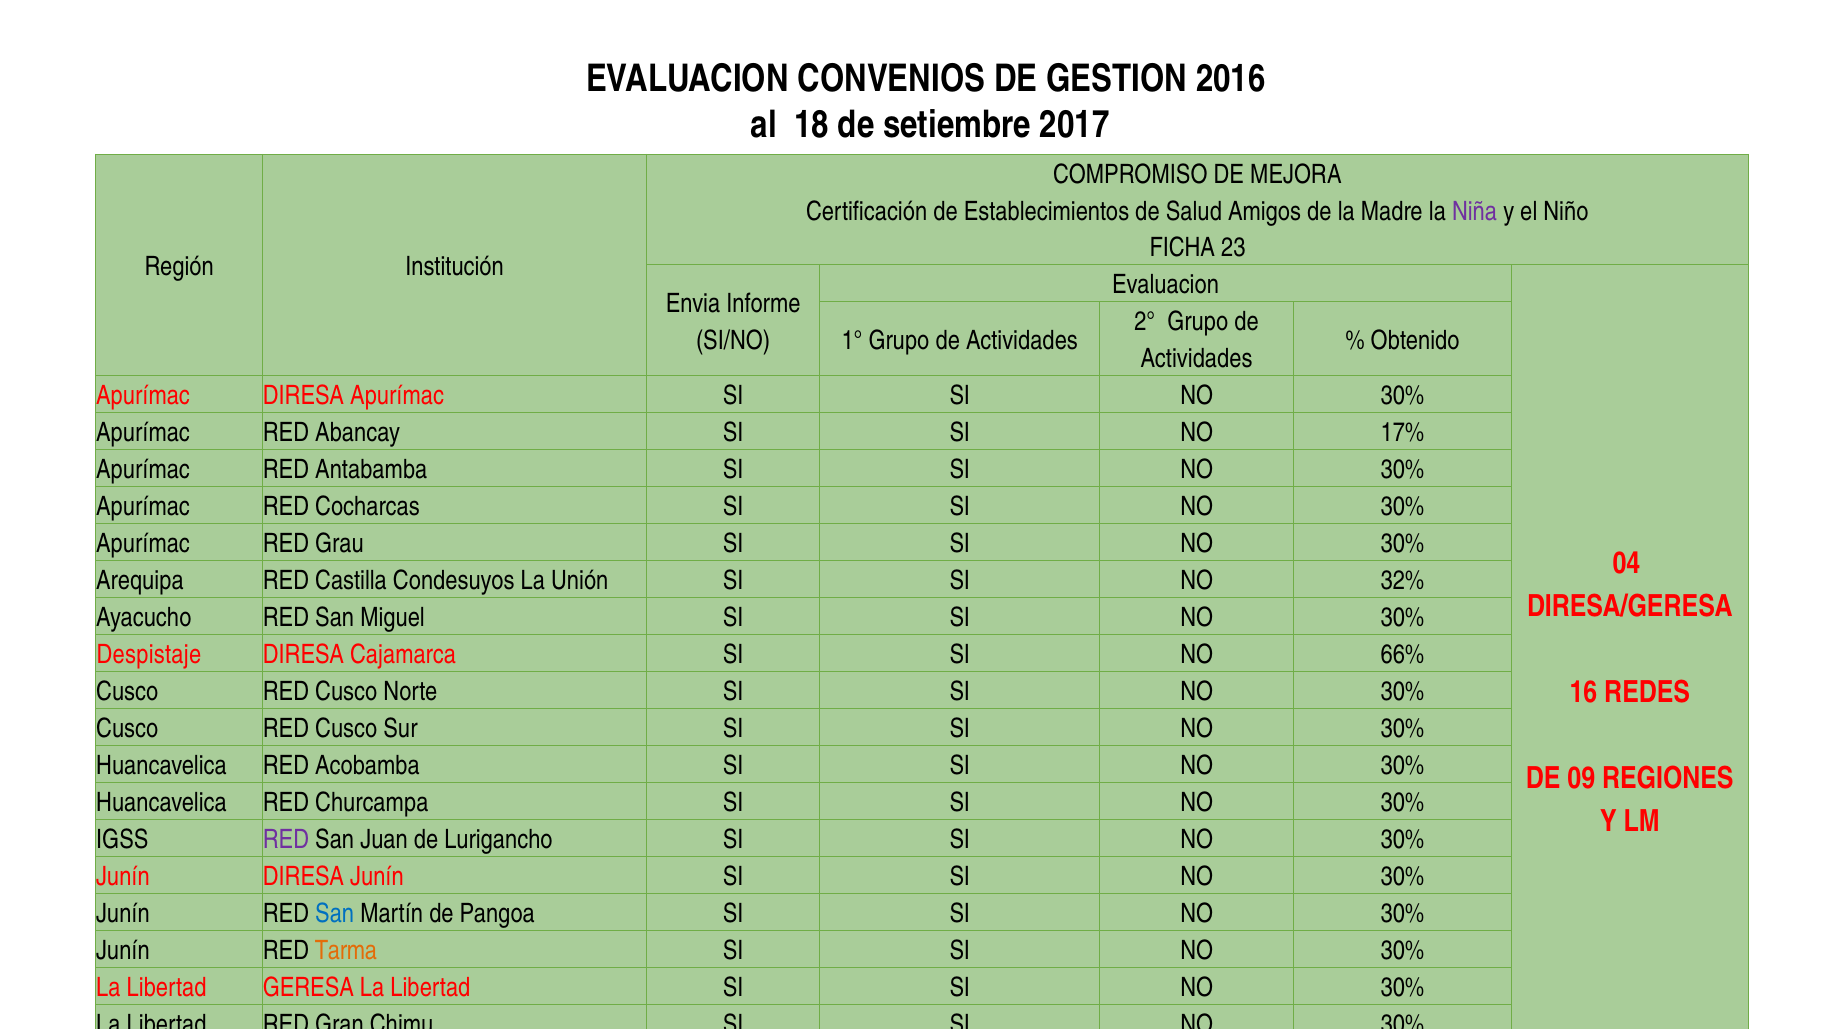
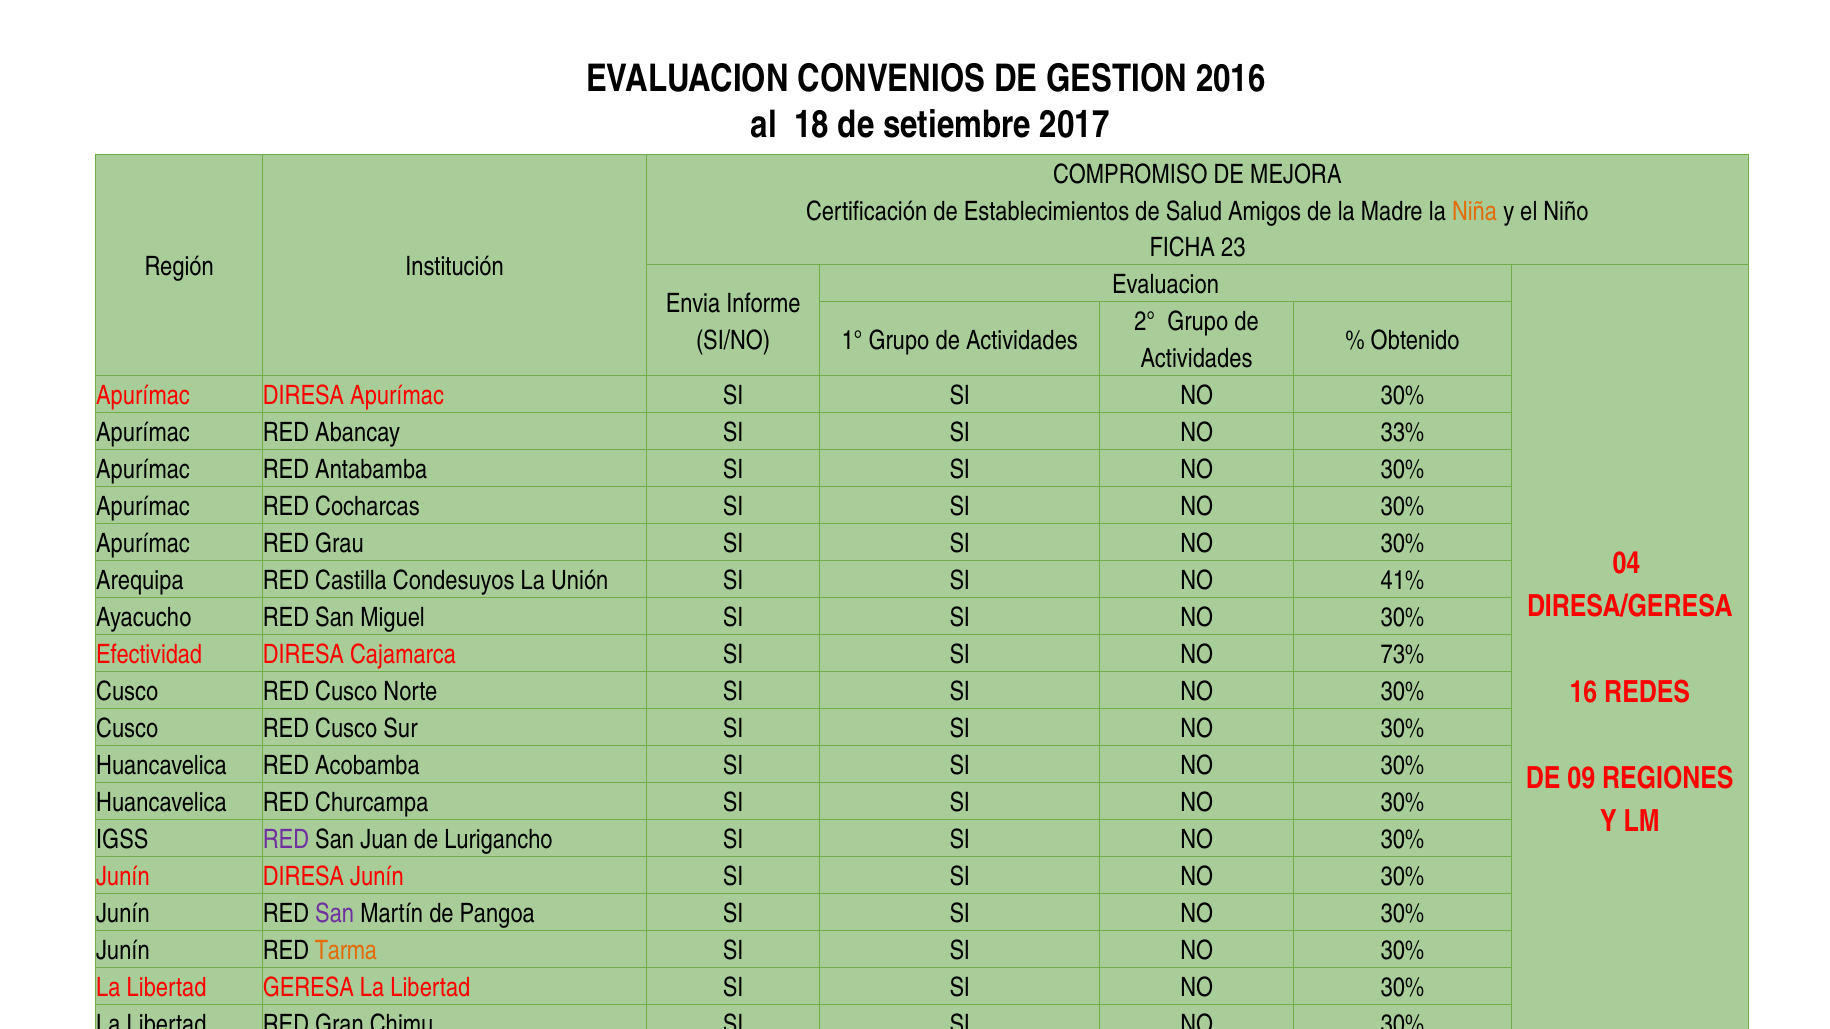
Niña colour: purple -> orange
17%: 17% -> 33%
32%: 32% -> 41%
Despistaje: Despistaje -> Efectividad
66%: 66% -> 73%
San at (335, 914) colour: blue -> purple
